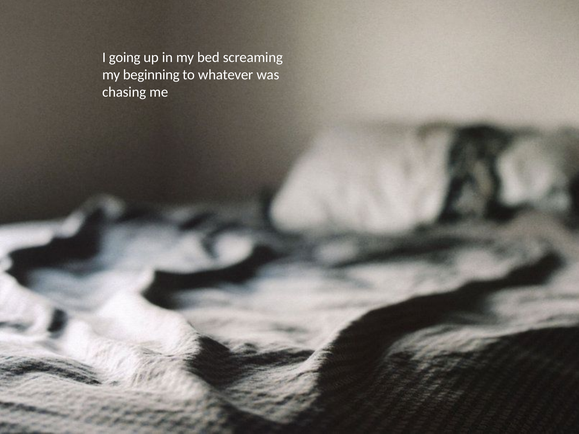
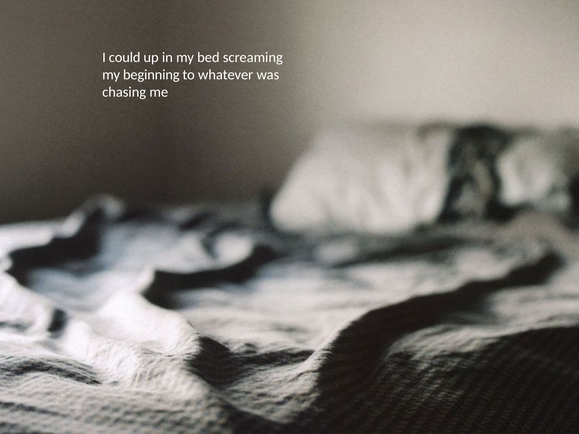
going: going -> could
